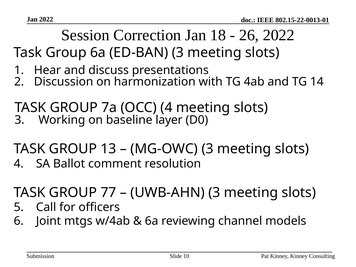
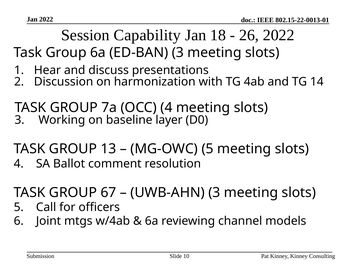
Correction: Correction -> Capability
MG-OWC 3: 3 -> 5
77: 77 -> 67
